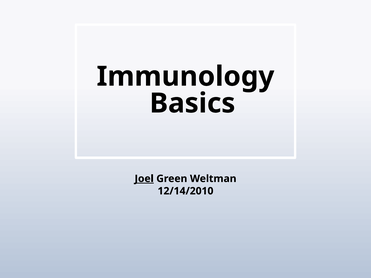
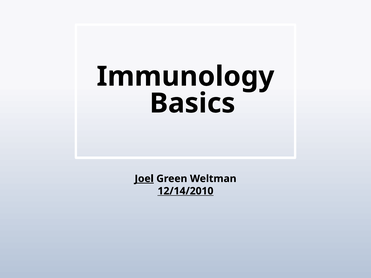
12/14/2010 underline: none -> present
